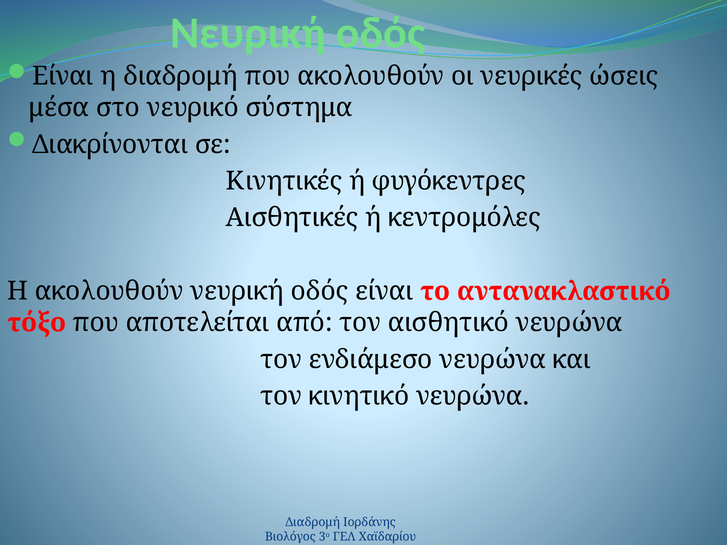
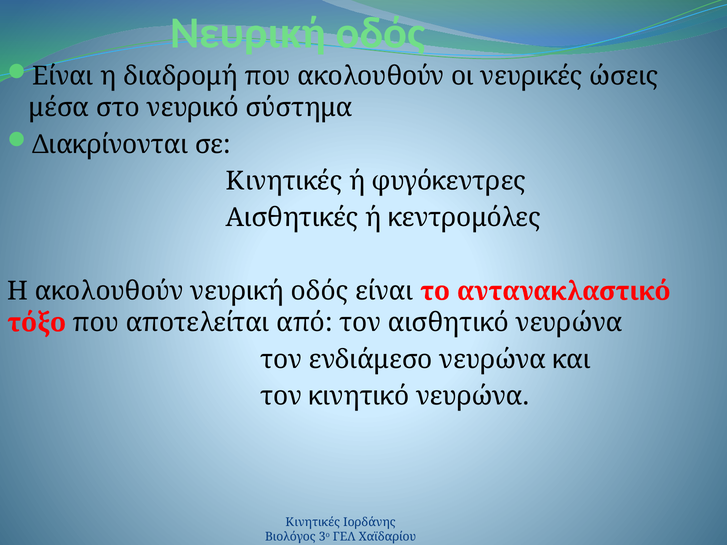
Διαδρομή at (313, 523): Διαδρομή -> Κινητικές
